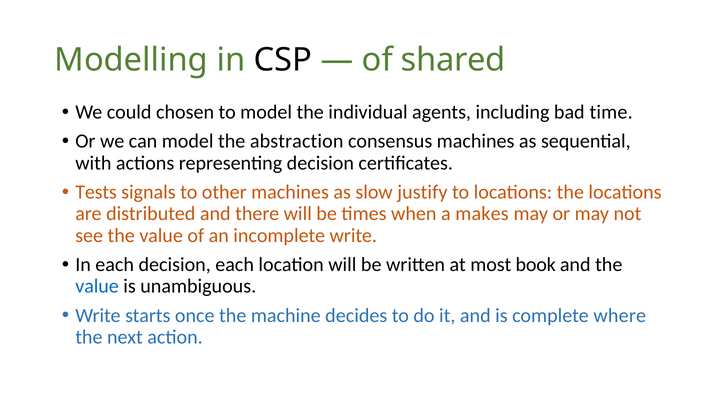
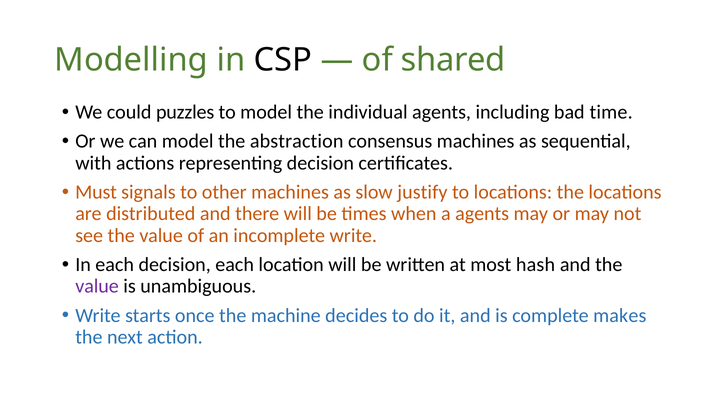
chosen: chosen -> puzzles
Tests: Tests -> Must
a makes: makes -> agents
book: book -> hash
value at (97, 287) colour: blue -> purple
where: where -> makes
